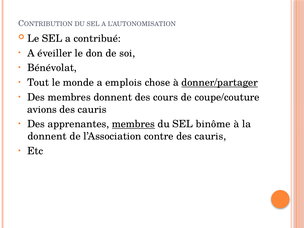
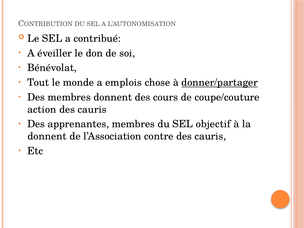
avions: avions -> action
membres at (133, 124) underline: present -> none
binôme: binôme -> objectif
